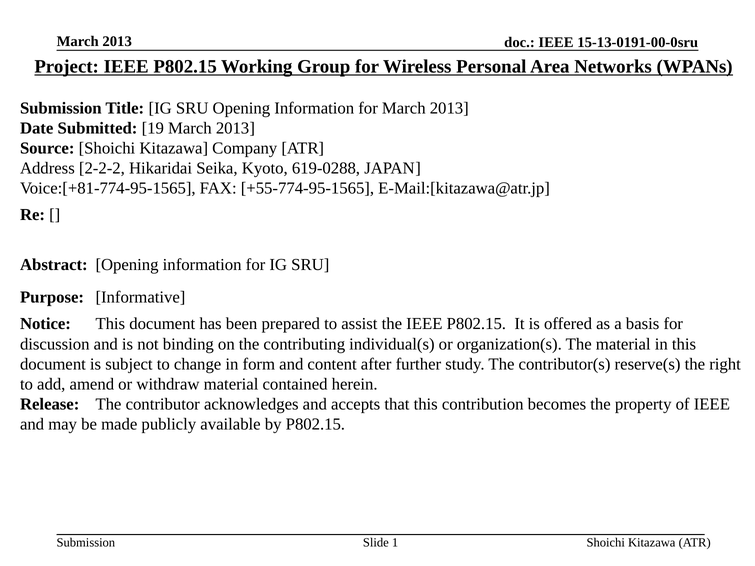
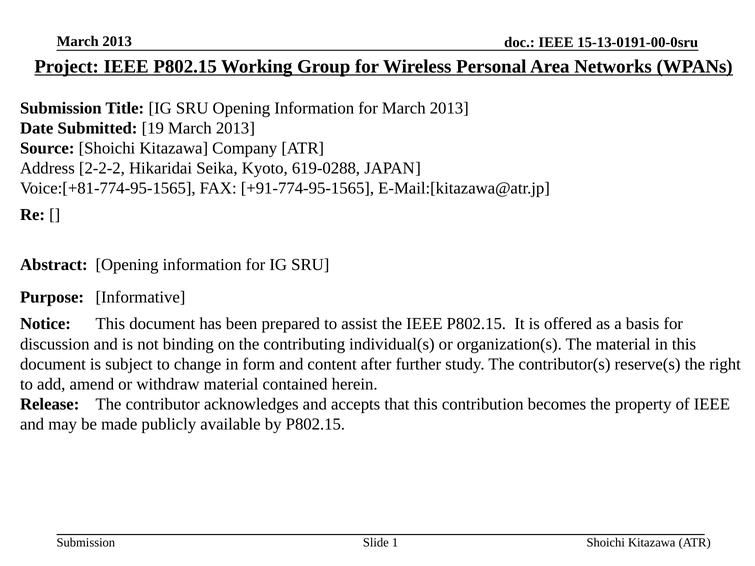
+55-774-95-1565: +55-774-95-1565 -> +91-774-95-1565
